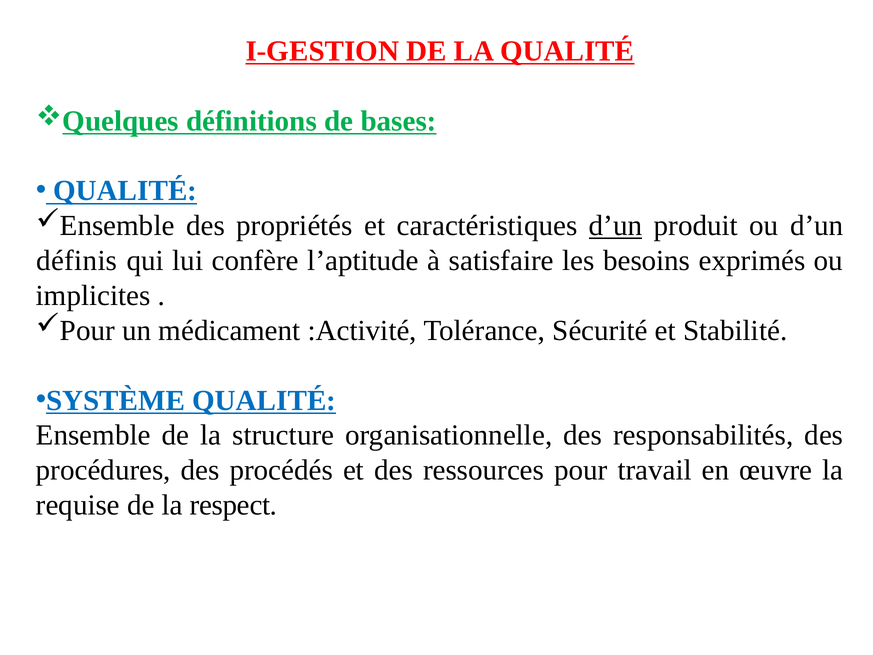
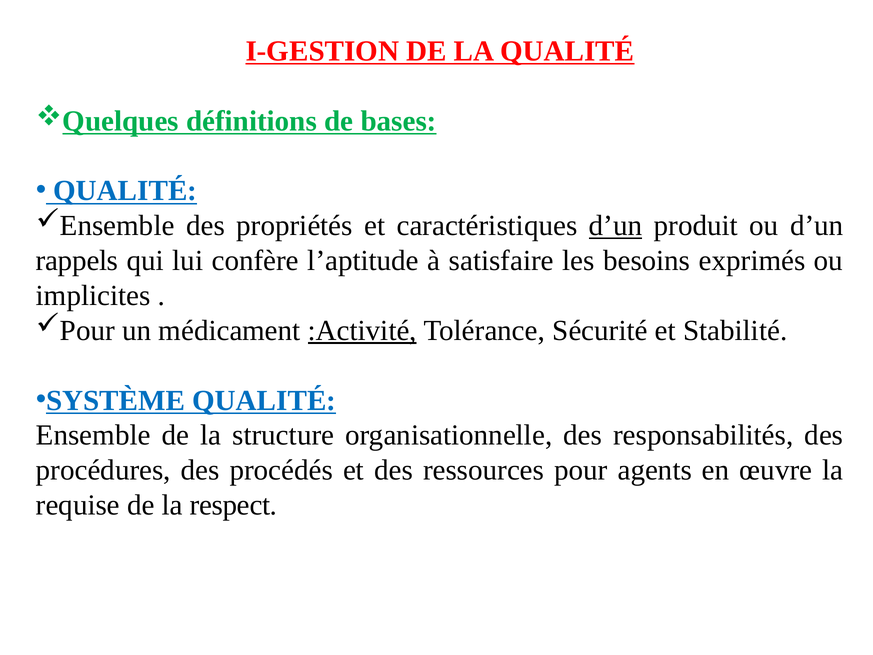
définis: définis -> rappels
:Activité underline: none -> present
travail: travail -> agents
